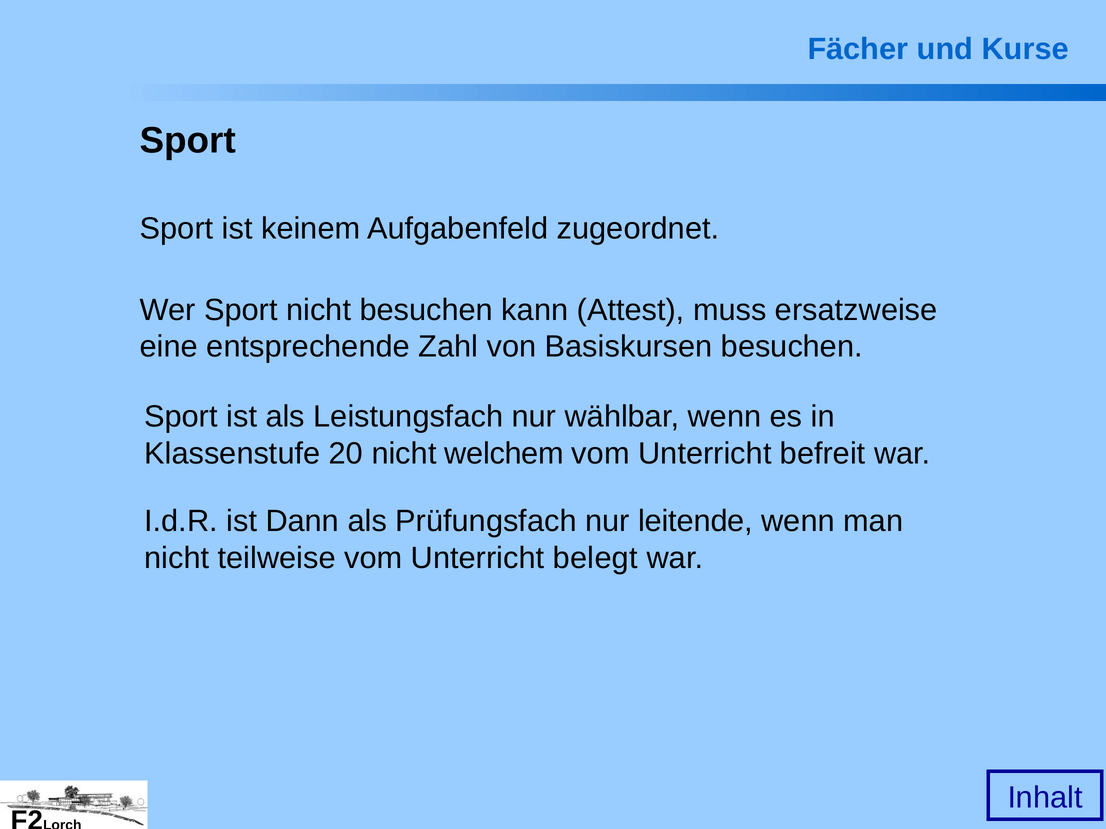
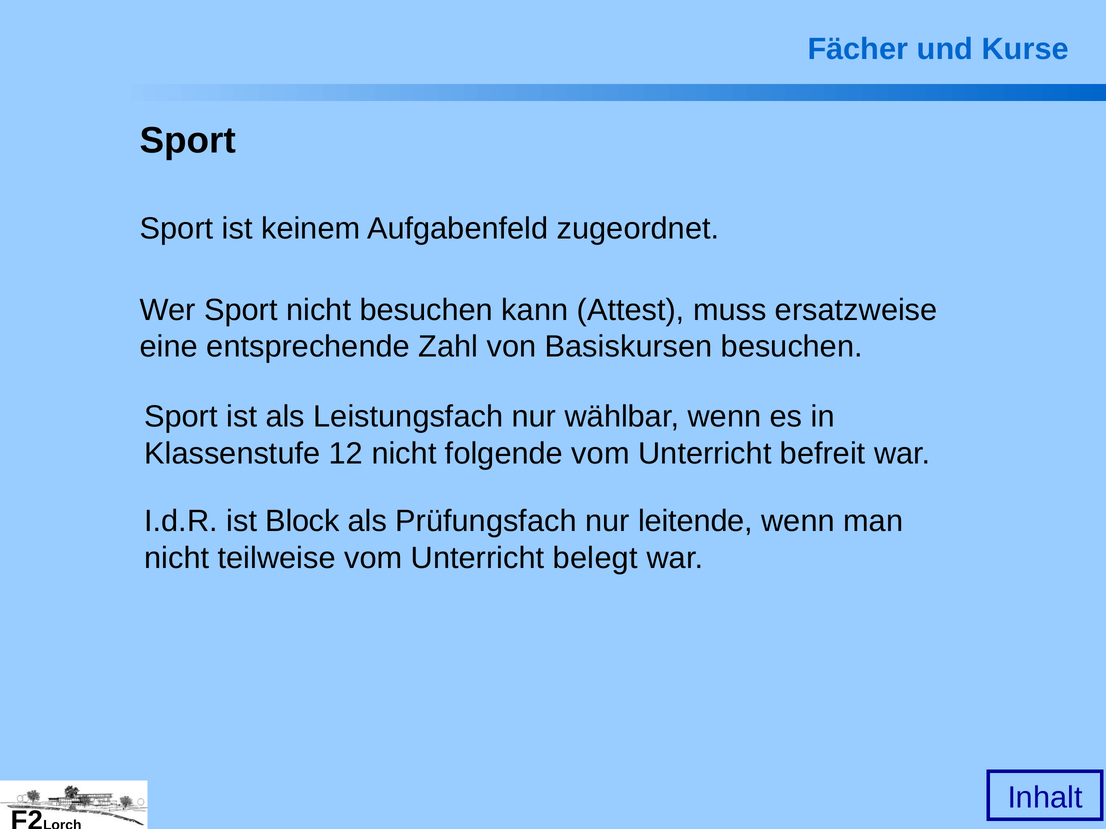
20: 20 -> 12
welchem: welchem -> folgende
Dann: Dann -> Block
